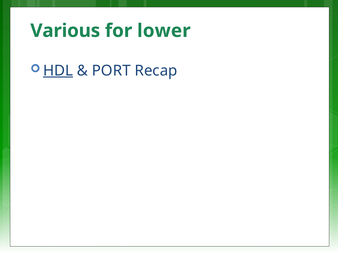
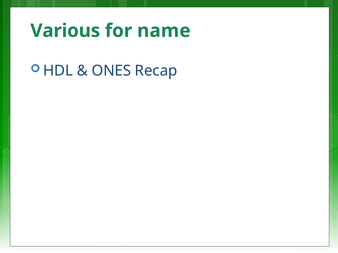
lower: lower -> name
HDL underline: present -> none
PORT: PORT -> ONES
